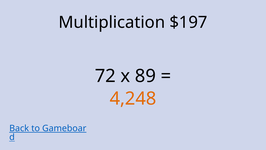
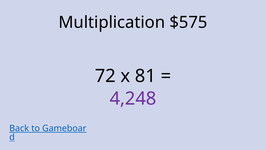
$197: $197 -> $575
89: 89 -> 81
4,248 colour: orange -> purple
